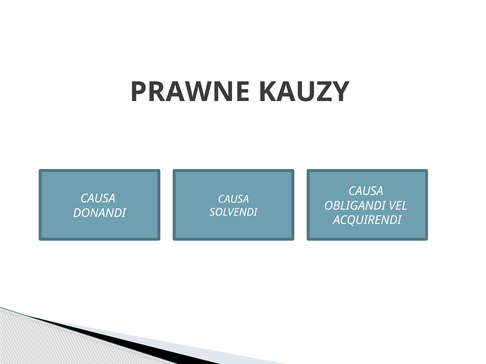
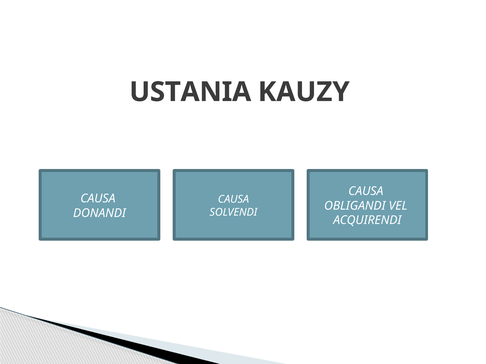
PRAWNE: PRAWNE -> USTANIA
